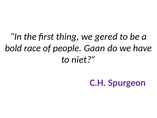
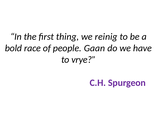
gered: gered -> reinig
niet: niet -> vrye
